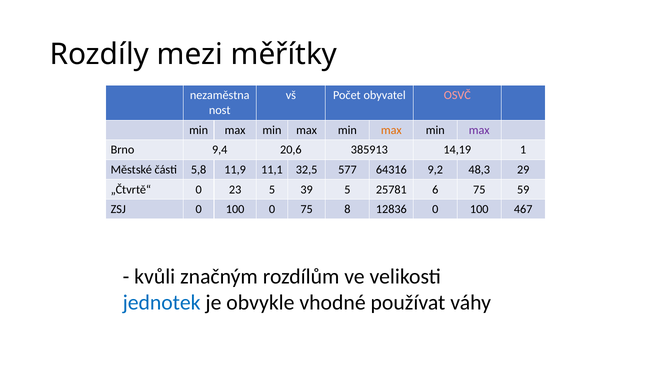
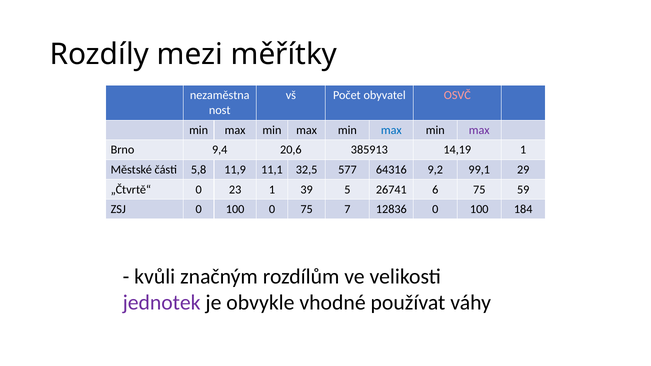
max at (391, 130) colour: orange -> blue
48,3: 48,3 -> 99,1
23 5: 5 -> 1
25781: 25781 -> 26741
8: 8 -> 7
467: 467 -> 184
jednotek colour: blue -> purple
